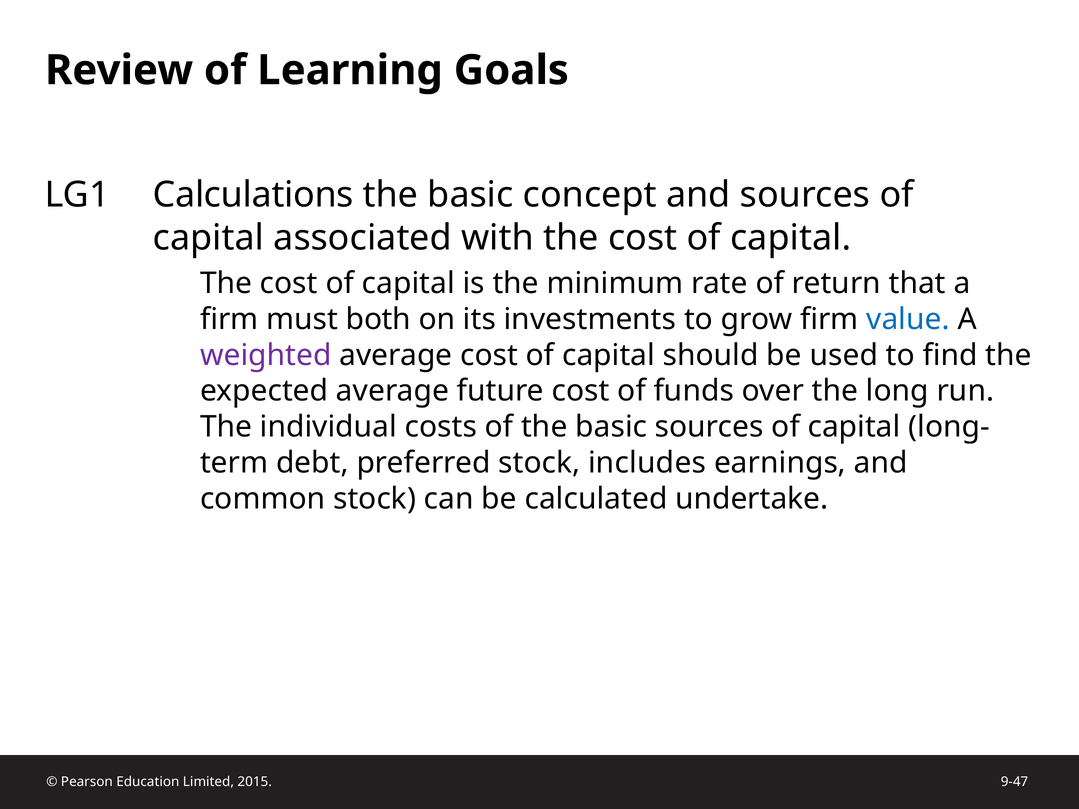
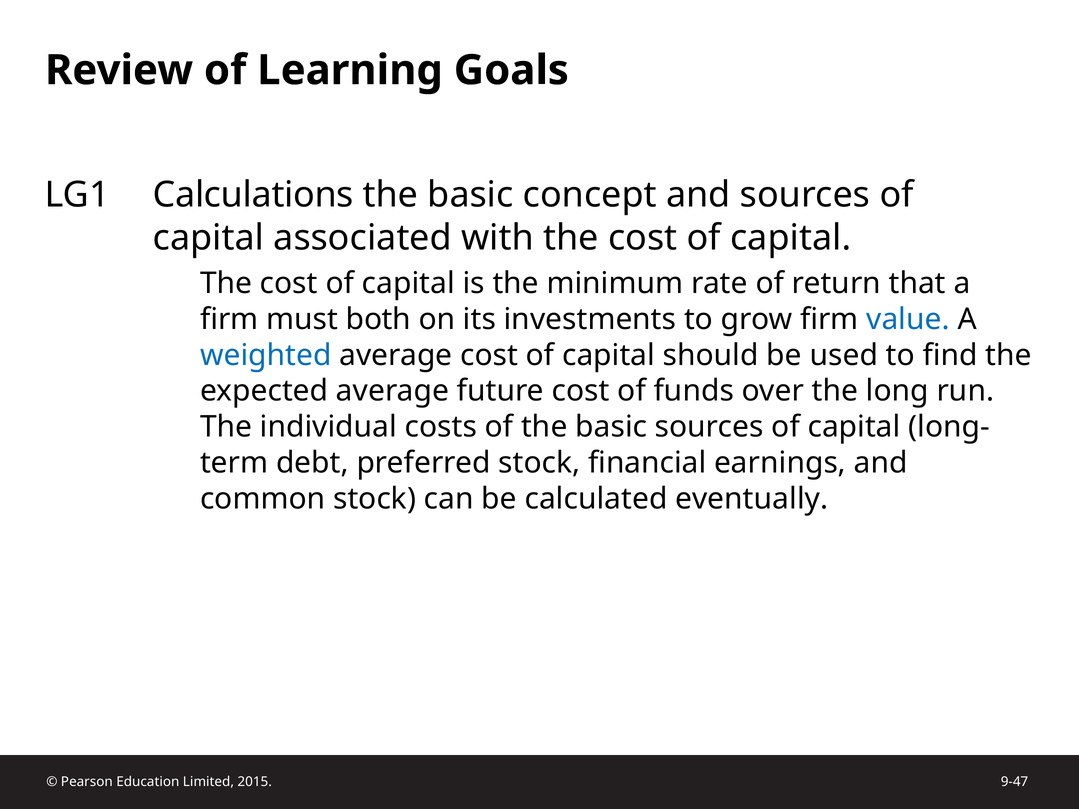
weighted colour: purple -> blue
includes: includes -> financial
undertake: undertake -> eventually
